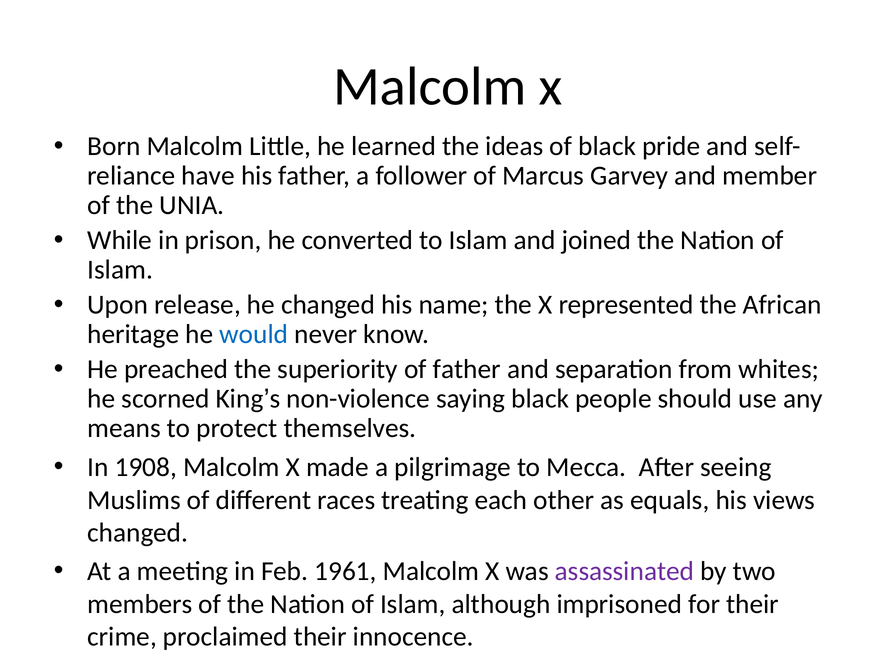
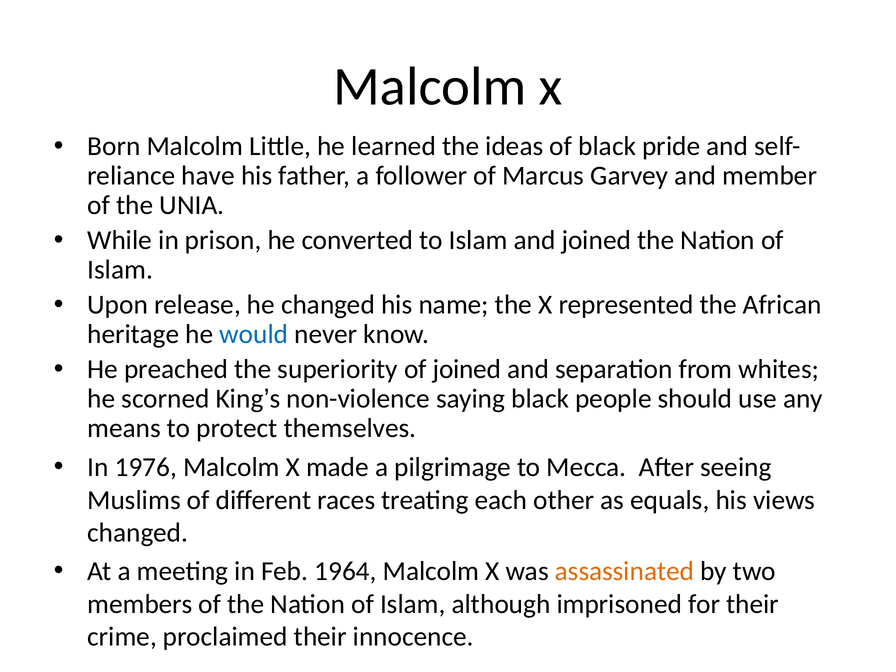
of father: father -> joined
1908: 1908 -> 1976
1961: 1961 -> 1964
assassinated colour: purple -> orange
